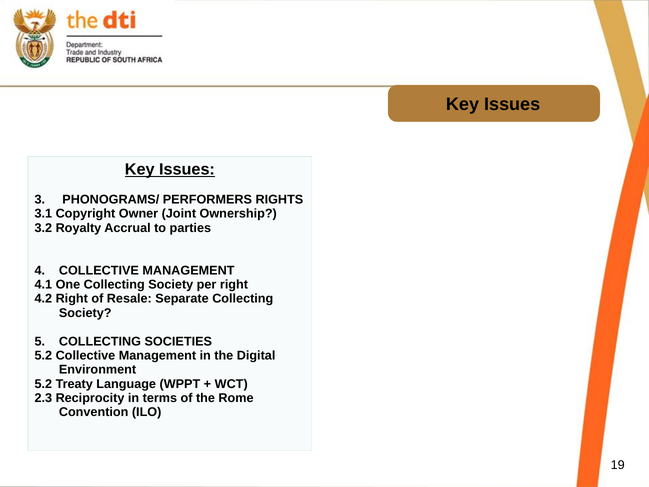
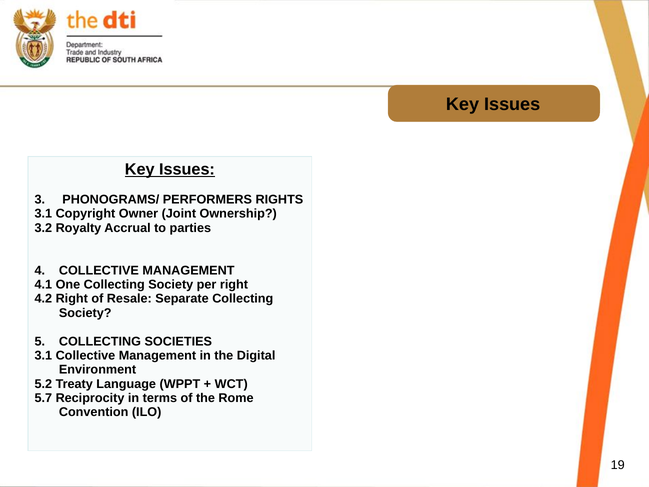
5.2 at (43, 355): 5.2 -> 3.1
2.3: 2.3 -> 5.7
